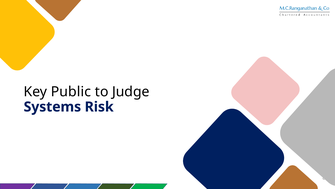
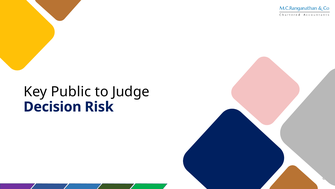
Systems: Systems -> Decision
